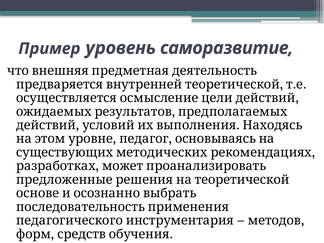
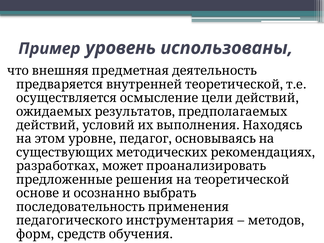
саморазвитие: саморазвитие -> использованы
